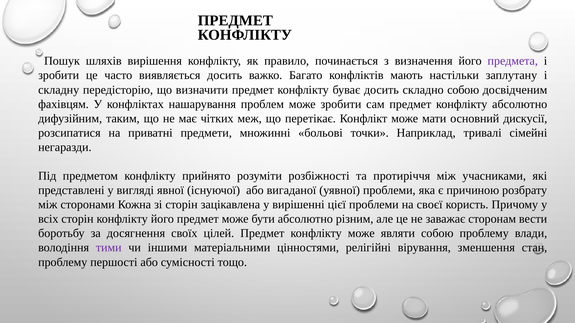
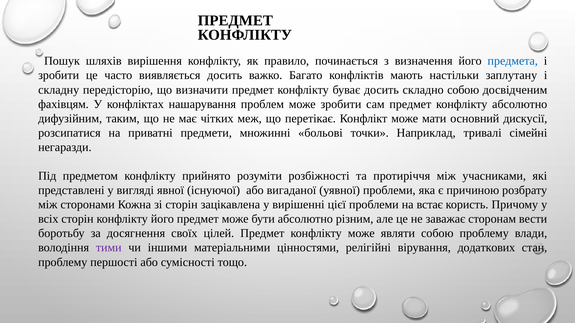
предмета colour: purple -> blue
своєї: своєї -> встає
зменшення: зменшення -> додаткових
